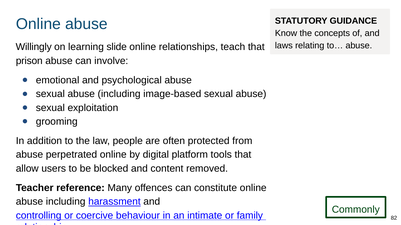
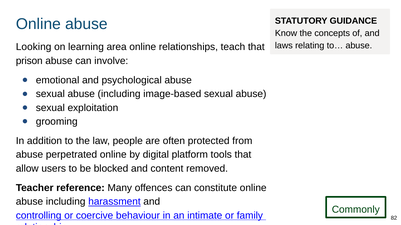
Willingly: Willingly -> Looking
slide: slide -> area
